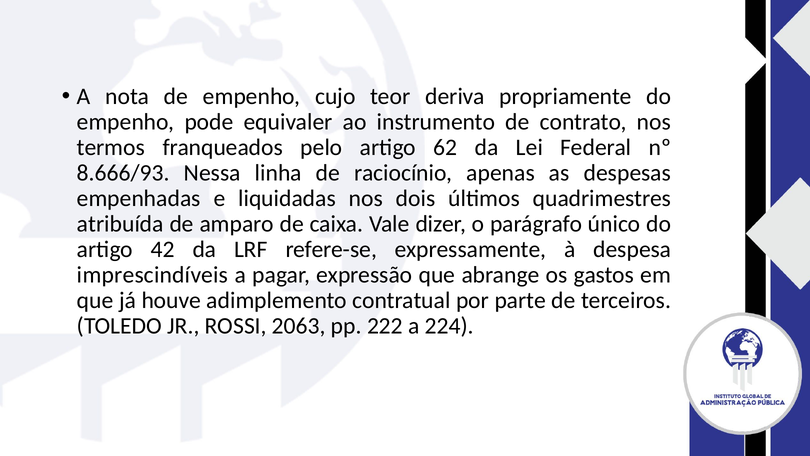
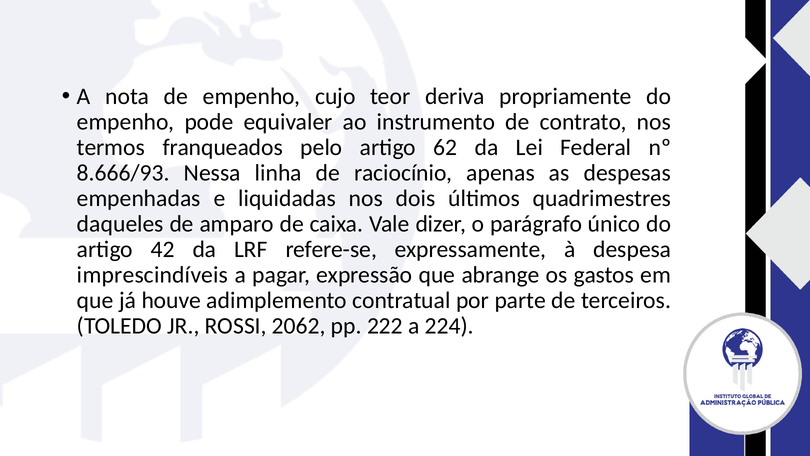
atribuída: atribuída -> daqueles
2063: 2063 -> 2062
